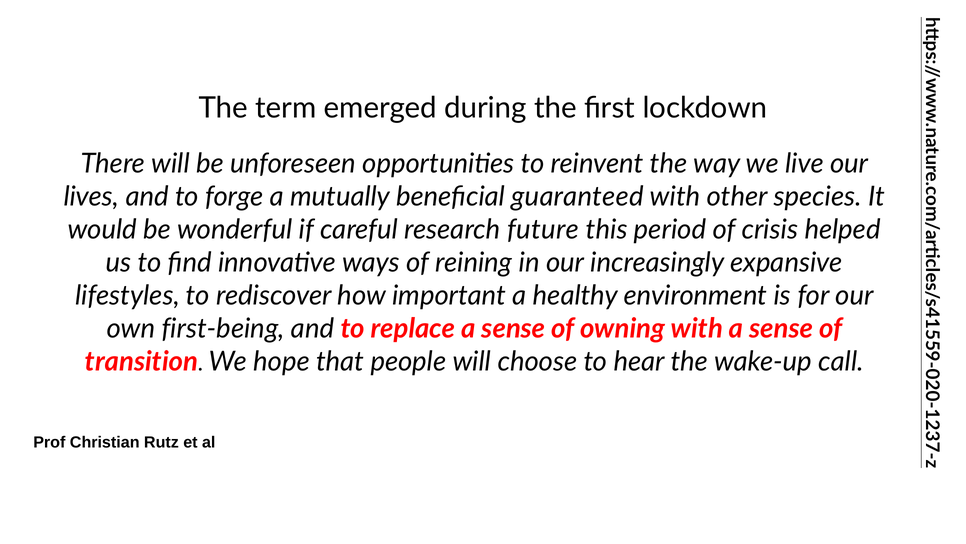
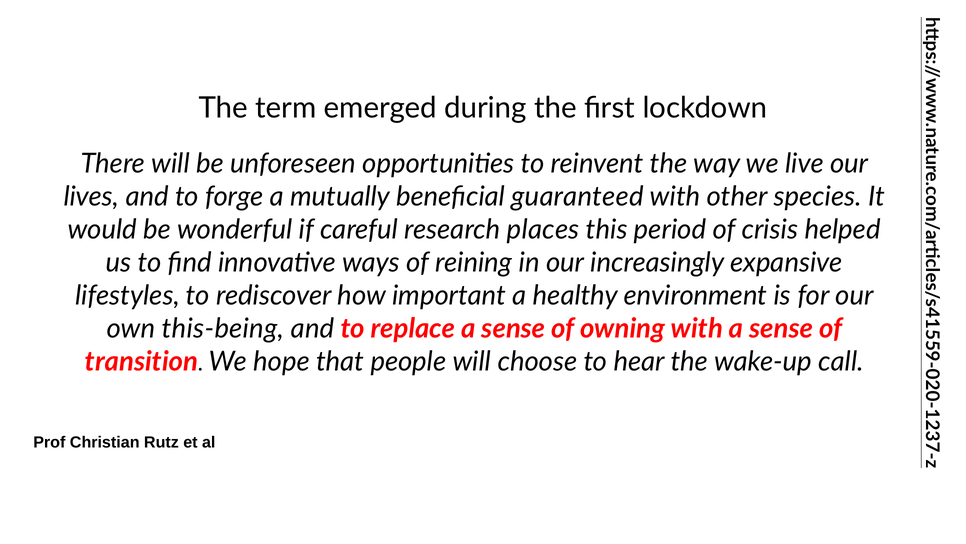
future: future -> places
first-being: first-being -> this-being
